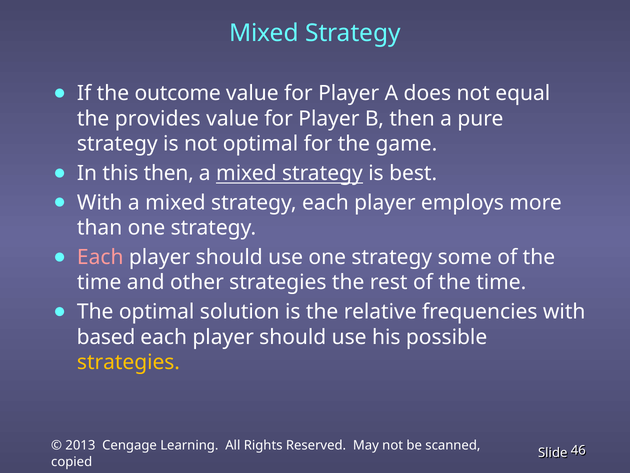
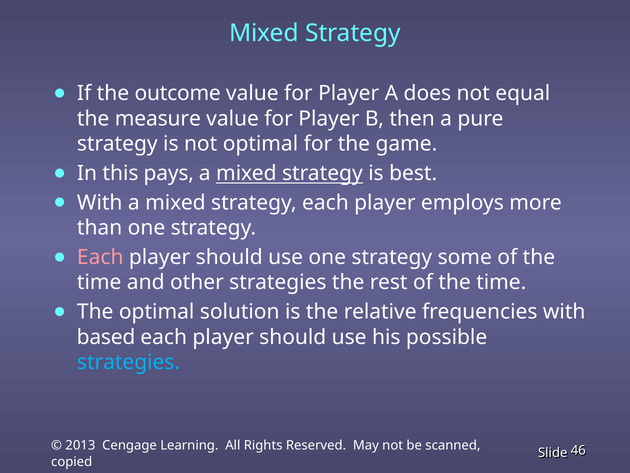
provides: provides -> measure
this then: then -> pays
strategies at (128, 362) colour: yellow -> light blue
